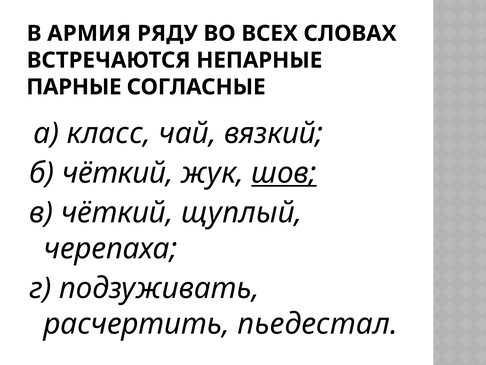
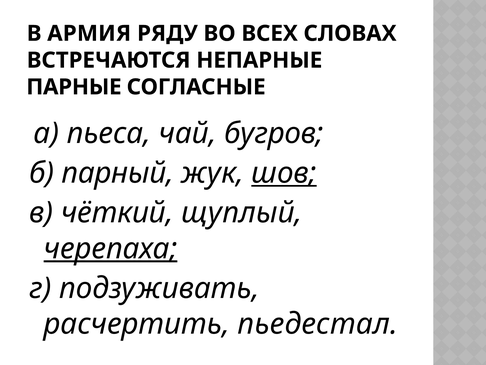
класс: класс -> пьеса
вязкий: вязкий -> бугров
б чёткий: чёткий -> парный
черепаха underline: none -> present
